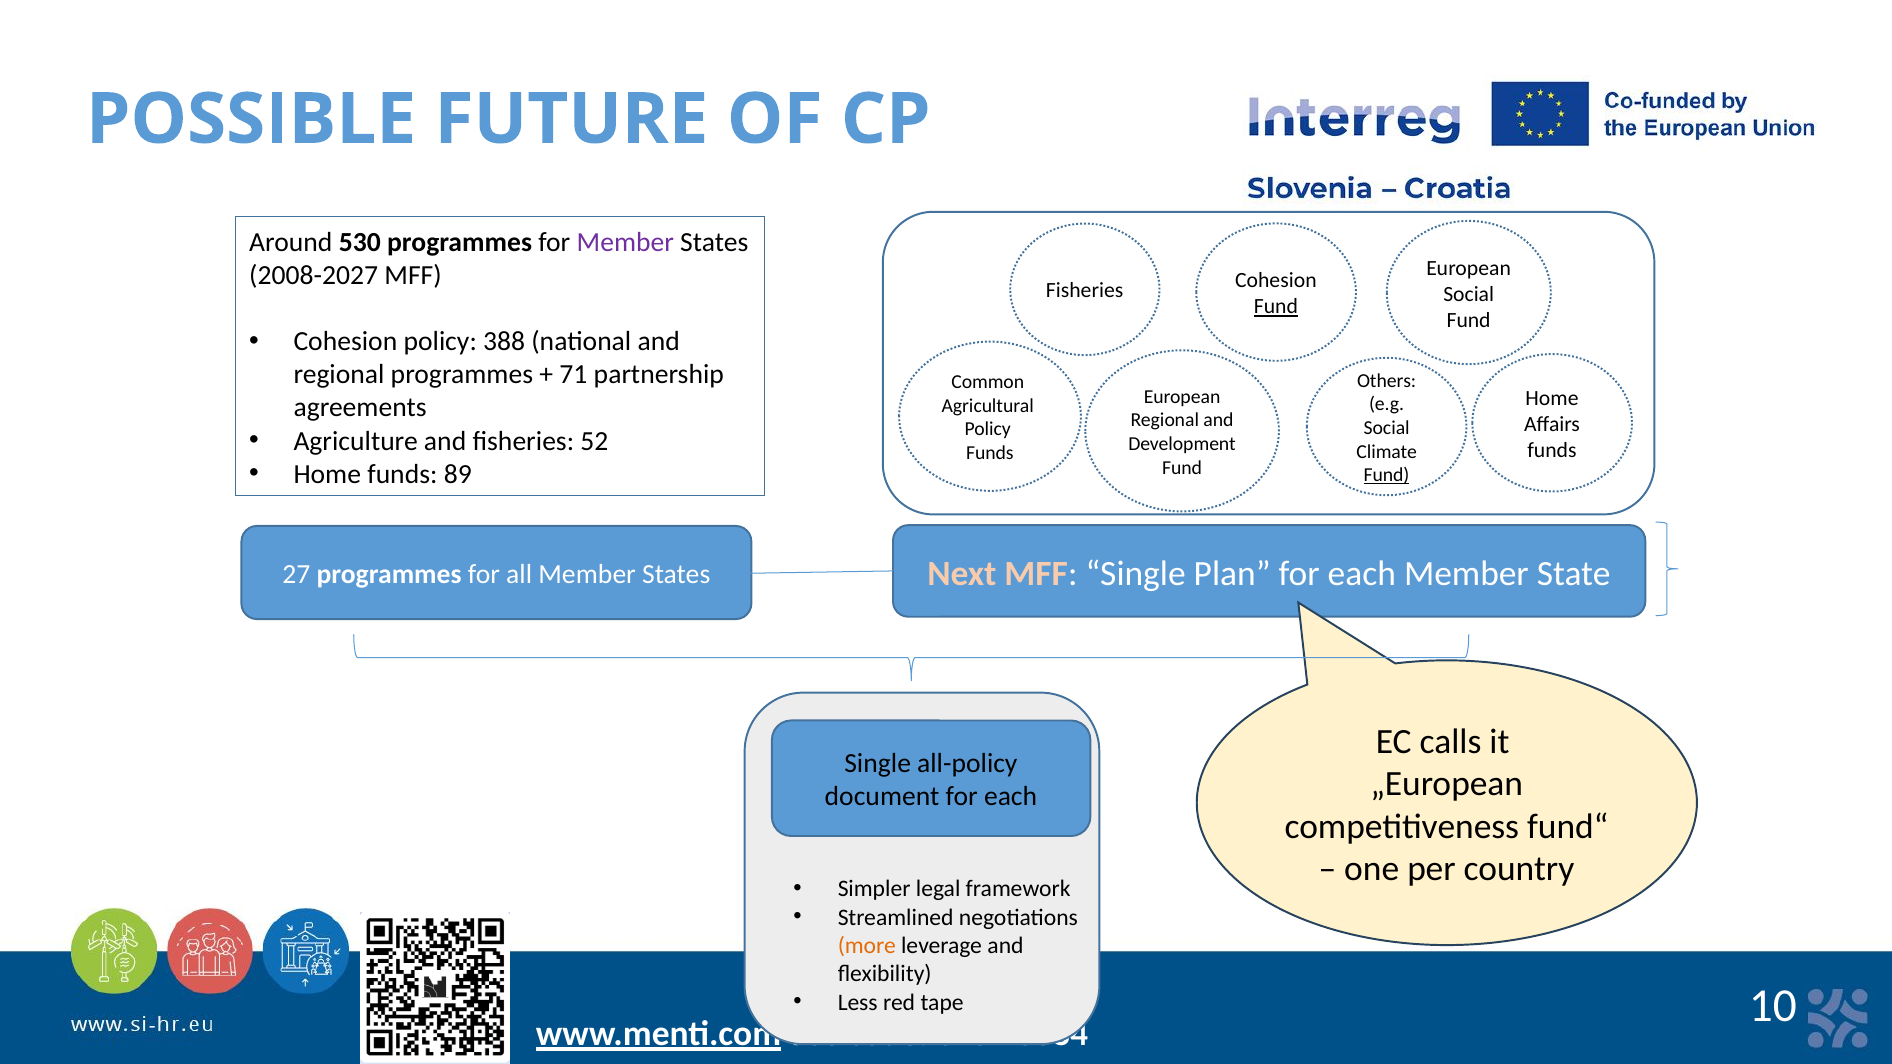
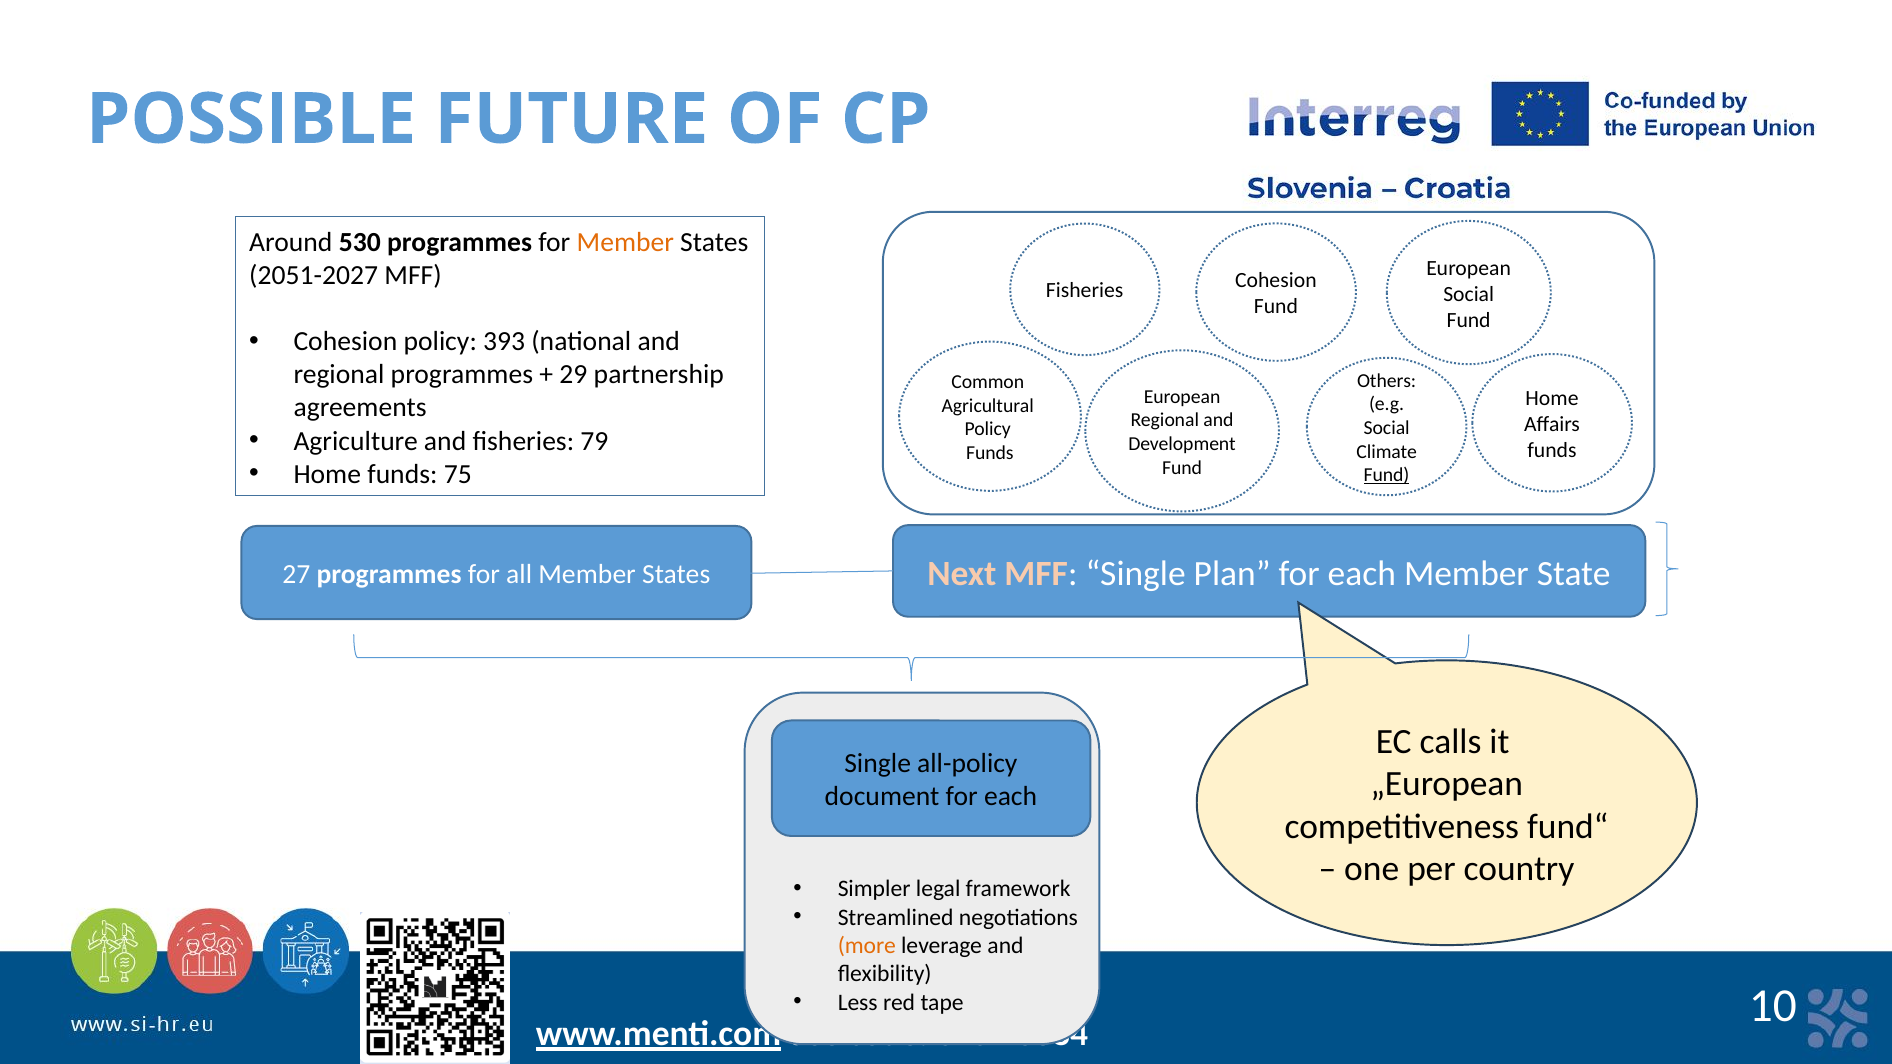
Member at (625, 242) colour: purple -> orange
2008-2027: 2008-2027 -> 2051-2027
Fund at (1276, 307) underline: present -> none
388: 388 -> 393
71: 71 -> 29
52: 52 -> 79
89: 89 -> 75
